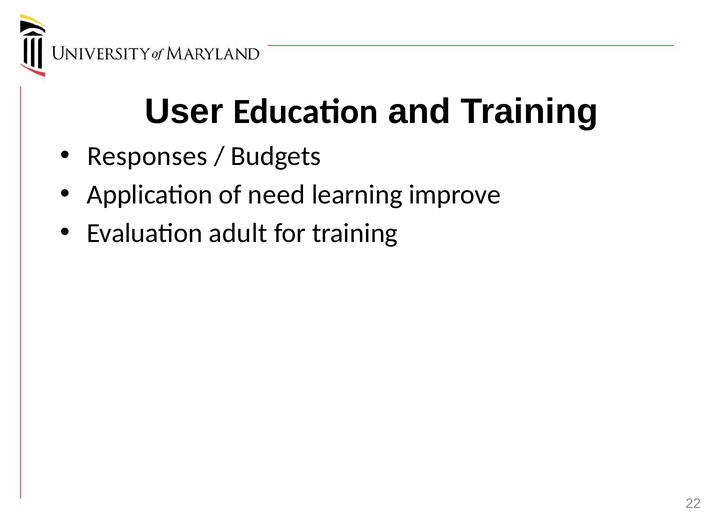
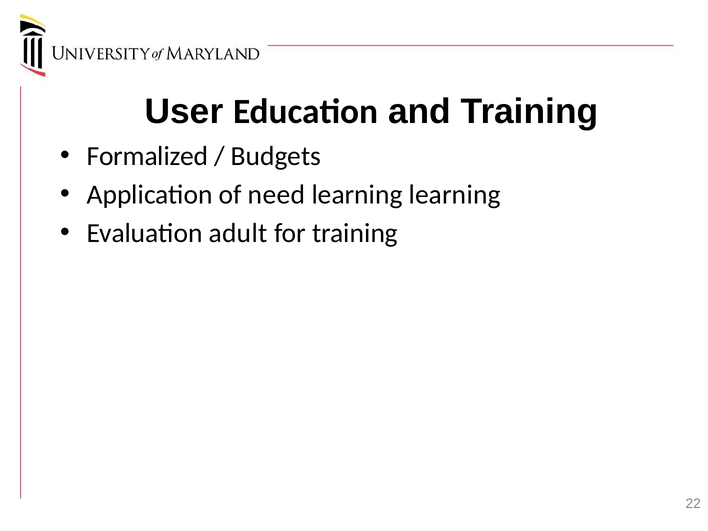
Responses: Responses -> Formalized
learning improve: improve -> learning
